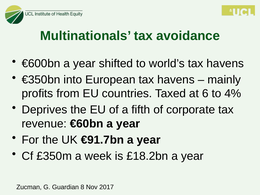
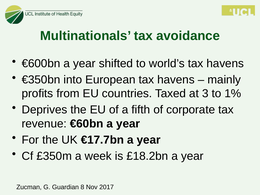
6: 6 -> 3
4%: 4% -> 1%
€91.7bn: €91.7bn -> €17.7bn
